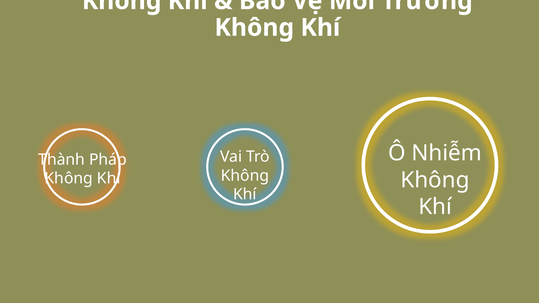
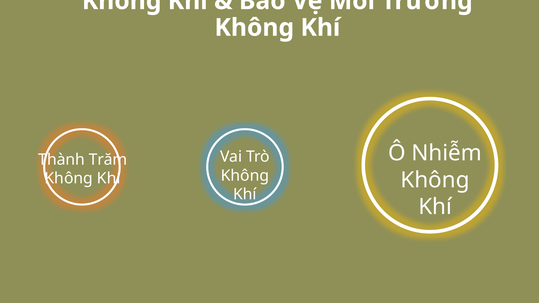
Pháp: Pháp -> Trăm
